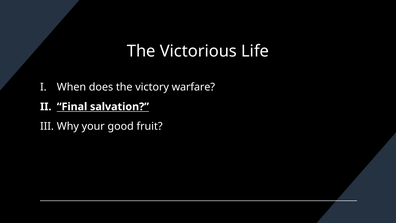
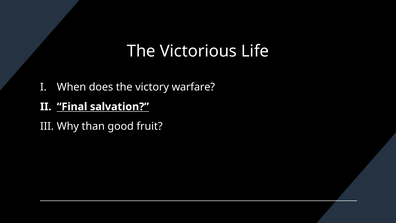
your: your -> than
